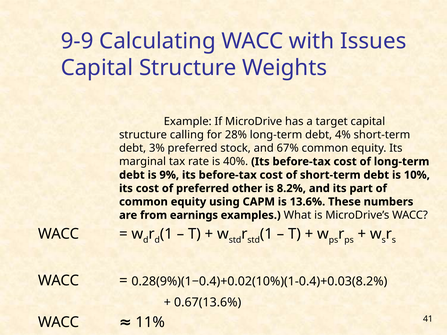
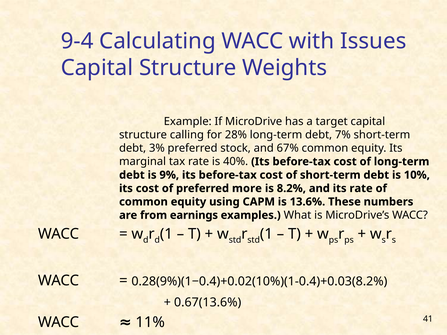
9-9: 9-9 -> 9-4
4%: 4% -> 7%
other: other -> more
its part: part -> rate
